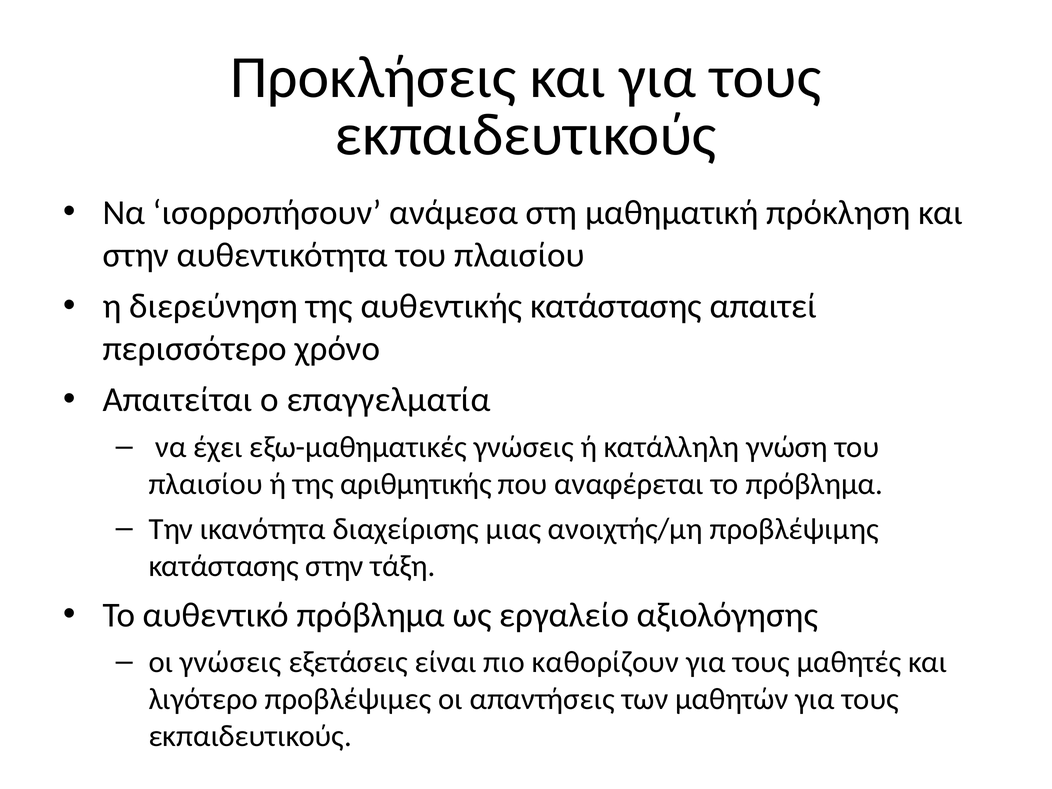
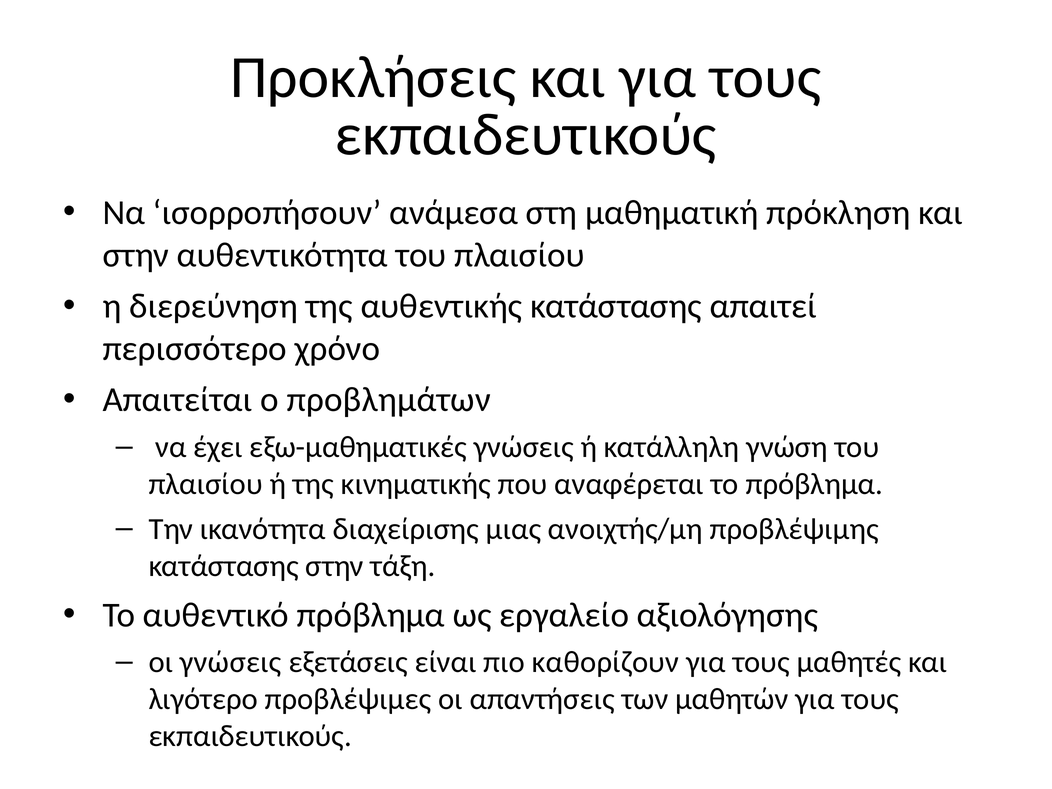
επαγγελματία: επαγγελματία -> προβλημάτων
αριθμητικής: αριθμητικής -> κινηματικής
